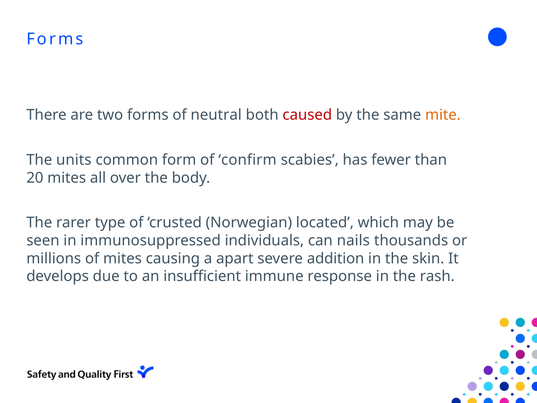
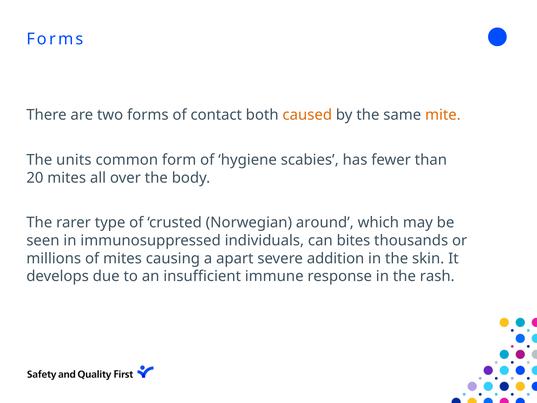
neutral: neutral -> contact
caused colour: red -> orange
confirm: confirm -> hygiene
located: located -> around
nails: nails -> bites
